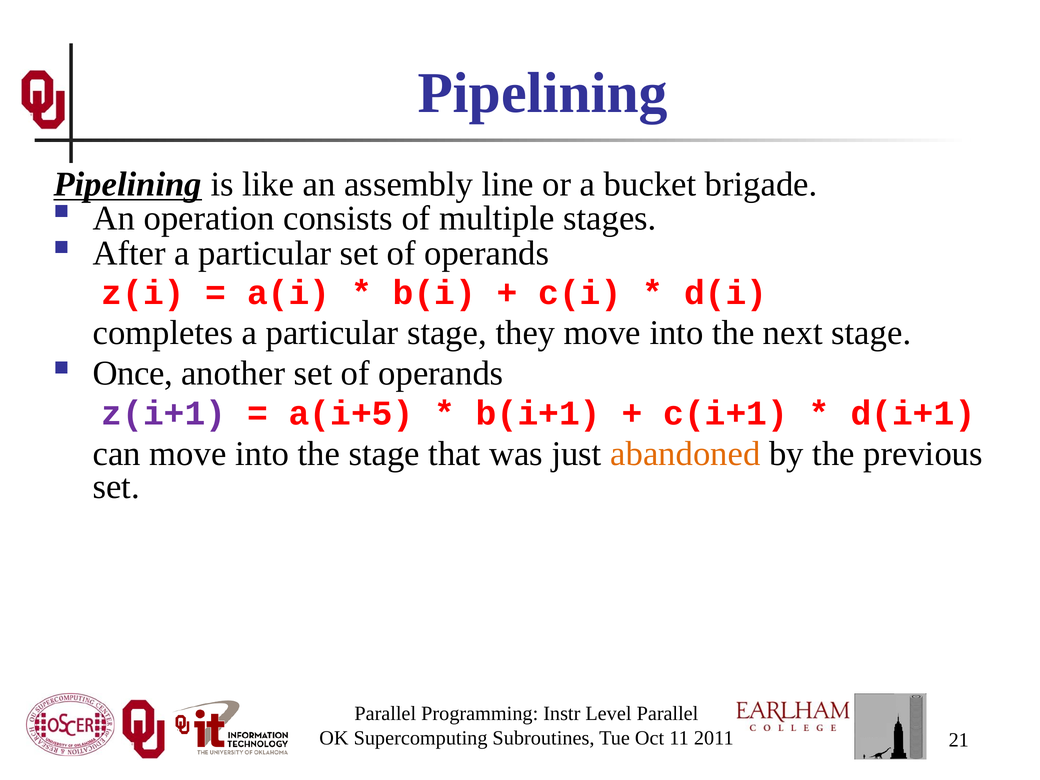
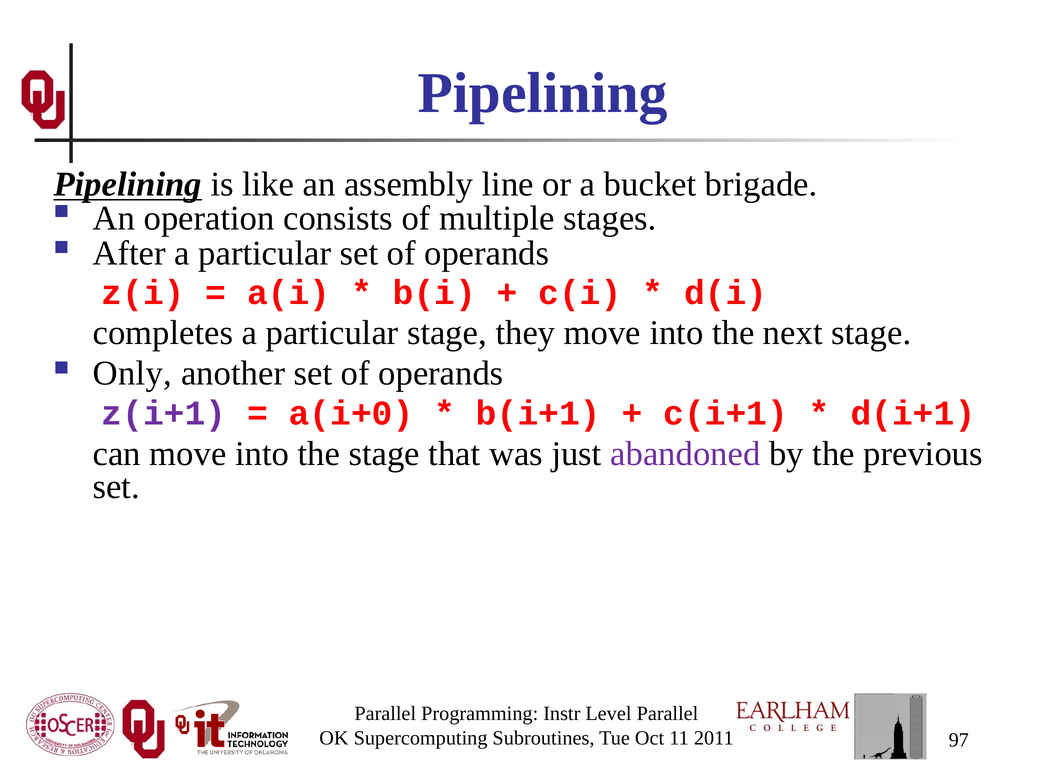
Once: Once -> Only
a(i+5: a(i+5 -> a(i+0
abandoned colour: orange -> purple
21: 21 -> 97
